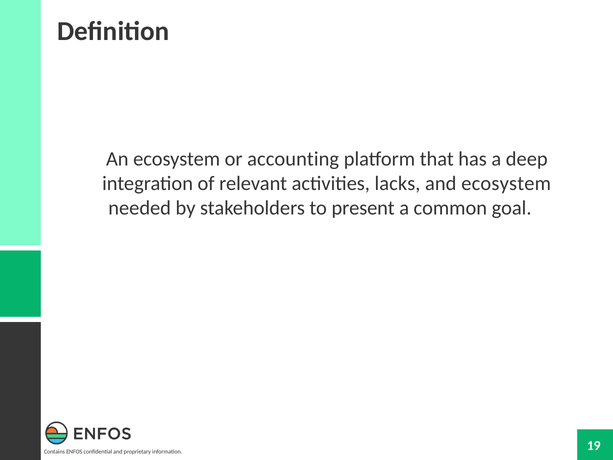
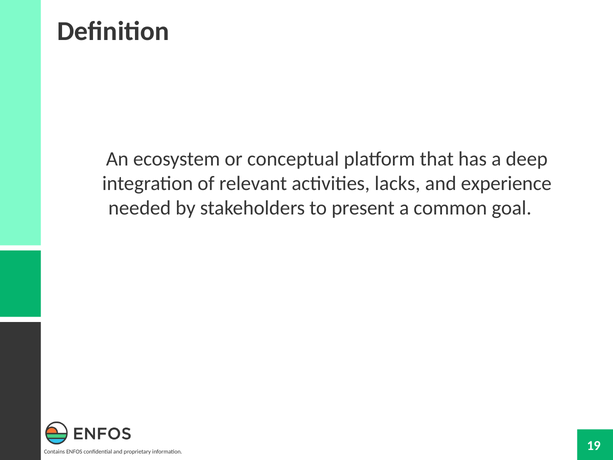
accounting: accounting -> conceptual
and ecosystem: ecosystem -> experience
